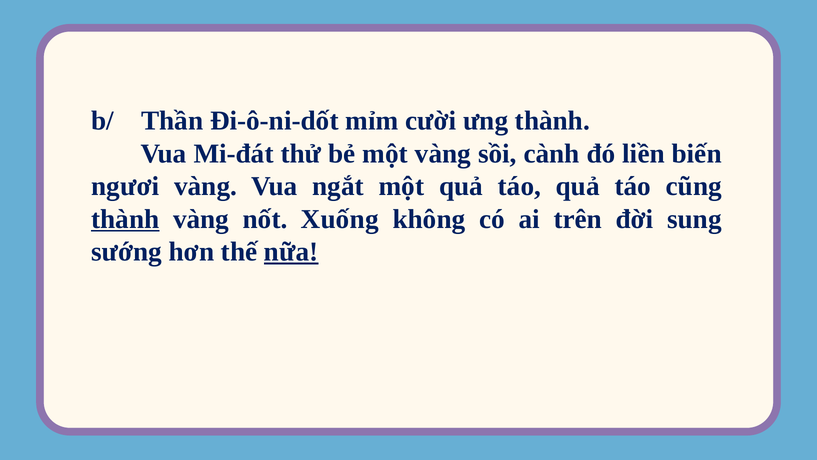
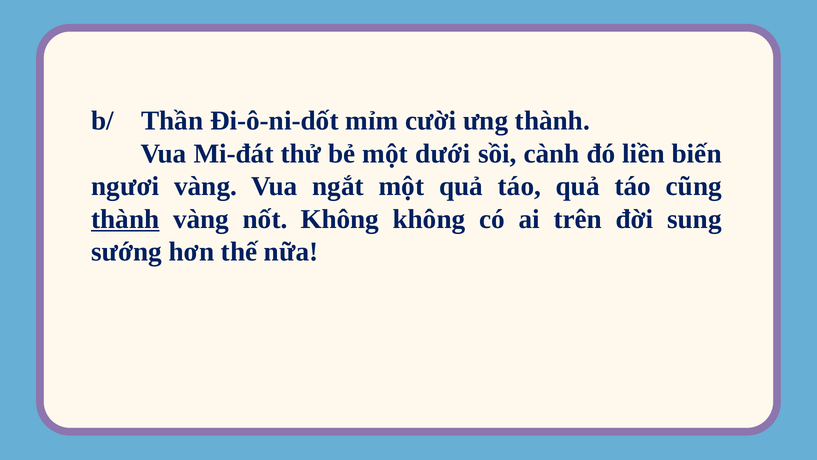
một vàng: vàng -> dưới
nốt Xuống: Xuống -> Không
nữa underline: present -> none
